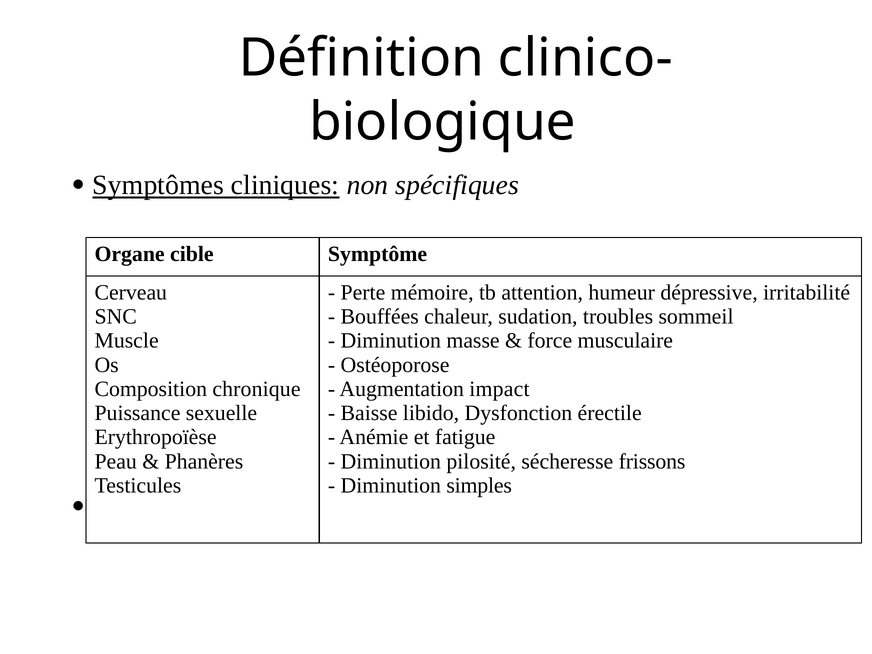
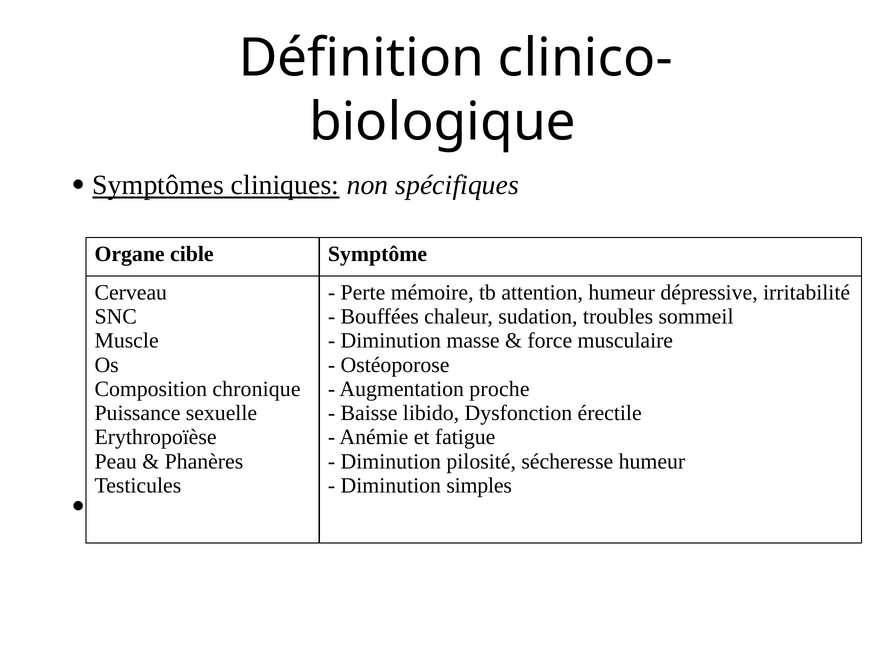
impact: impact -> proche
sécheresse frissons: frissons -> humeur
